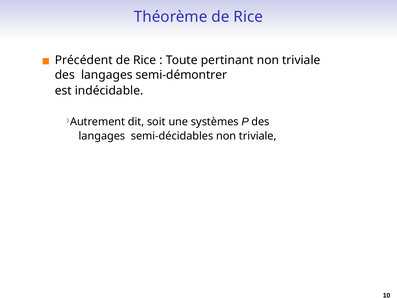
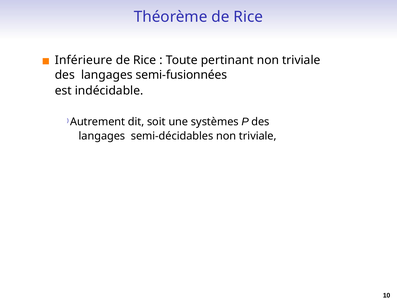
Précédent: Précédent -> Inférieure
semi-démontrer: semi-démontrer -> semi-fusionnées
